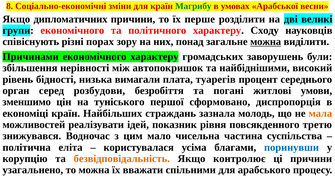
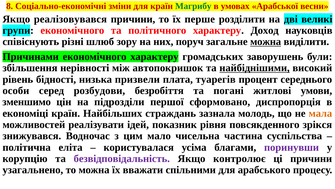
дипломатичних: дипломатичних -> реалізовувався
Сходу: Сходу -> Доход
порах: порах -> шлюб
понад: понад -> поруч
найбіднішими underline: none -> present
вимагали: вимагали -> призвели
орган: орган -> особи
туніського: туніського -> підрозділи
третю: третю -> зрікся
поринувши colour: blue -> purple
безвідповідальність colour: orange -> purple
